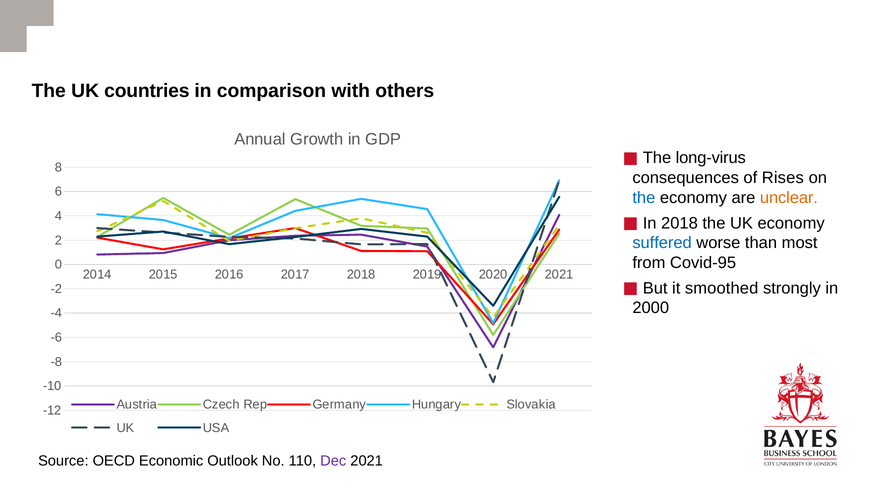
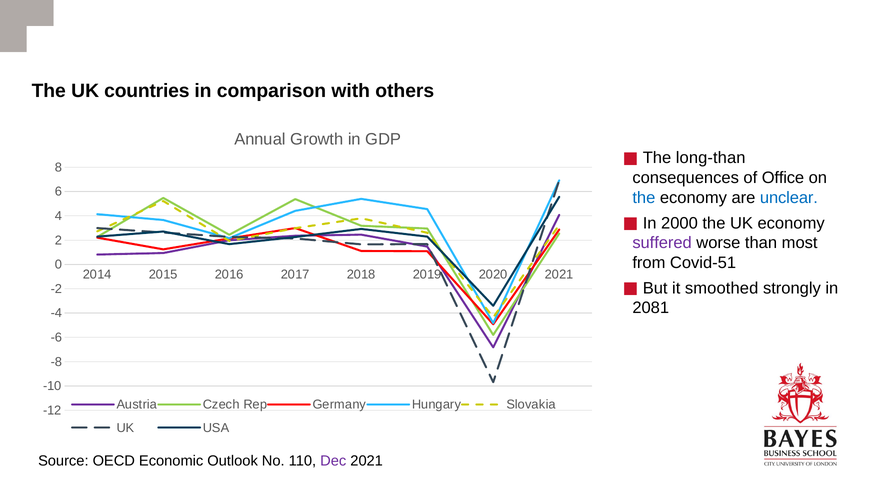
long-virus: long-virus -> long-than
Rises: Rises -> Office
unclear colour: orange -> blue
In 2018: 2018 -> 2000
suffered colour: blue -> purple
Covid-95: Covid-95 -> Covid-51
2000: 2000 -> 2081
